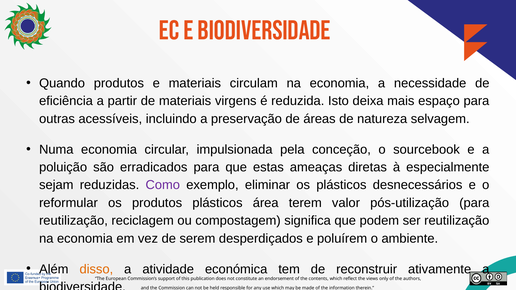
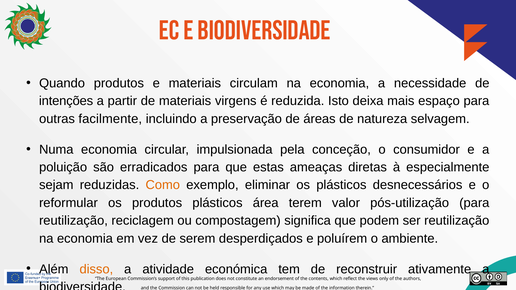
eficiência: eficiência -> intenções
acessíveis: acessíveis -> facilmente
sourcebook: sourcebook -> consumidor
Como colour: purple -> orange
